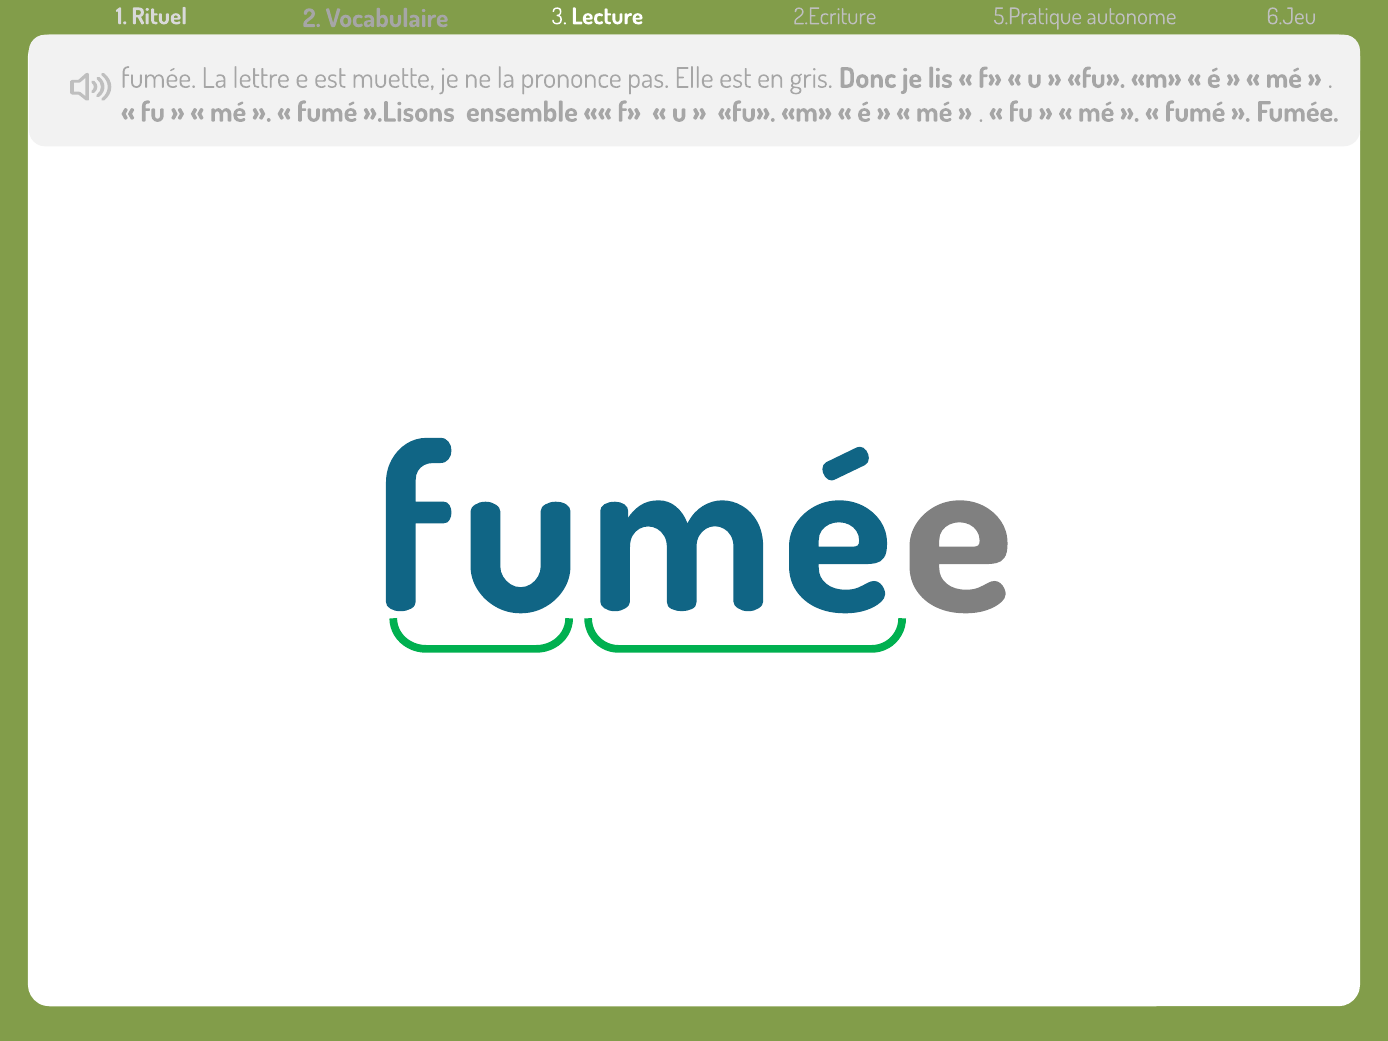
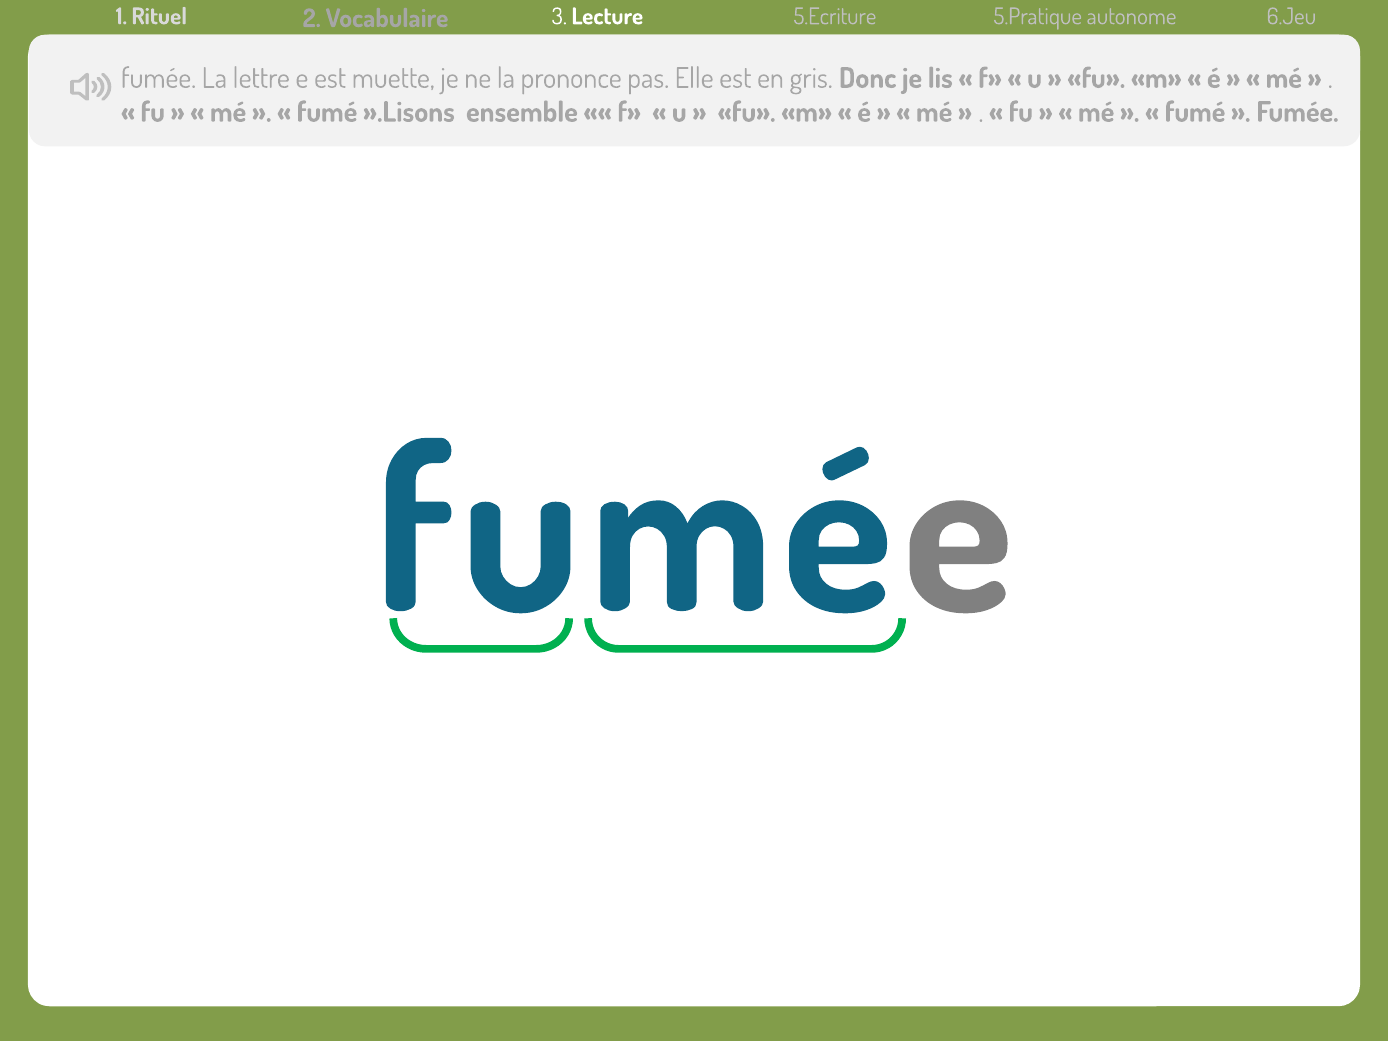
2.Ecriture: 2.Ecriture -> 5.Ecriture
